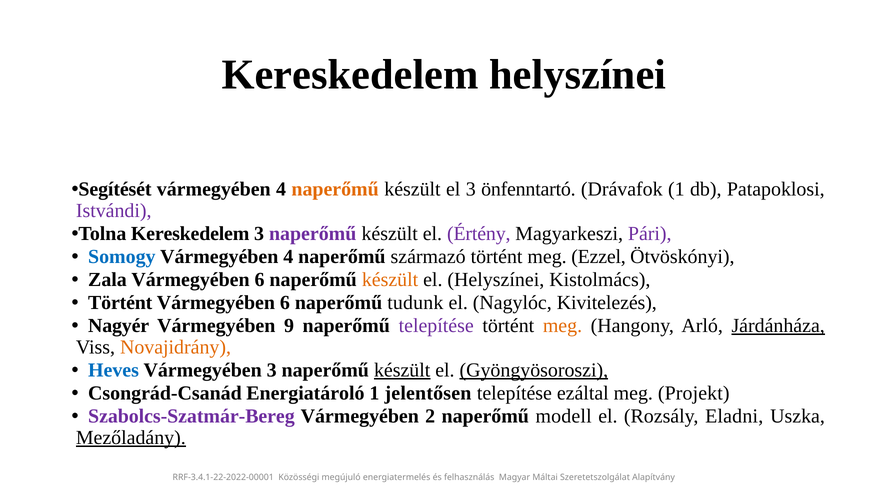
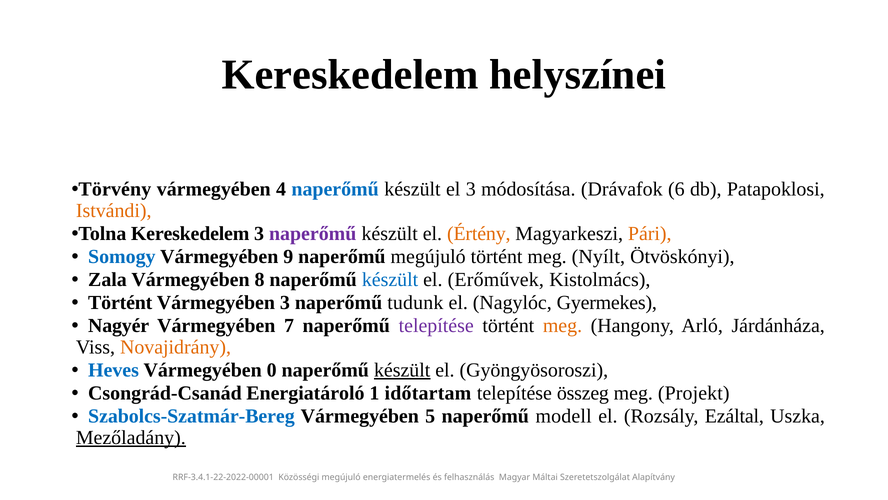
Segítését: Segítését -> Törvény
naperőmű at (335, 189) colour: orange -> blue
önfenntartó: önfenntartó -> módosítása
Drávafok 1: 1 -> 6
Istvándi colour: purple -> orange
Értény colour: purple -> orange
Pári colour: purple -> orange
4 at (288, 257): 4 -> 9
naperőmű származó: származó -> megújuló
Ezzel: Ezzel -> Nyílt
Zala Vármegyében 6: 6 -> 8
készült at (390, 280) colour: orange -> blue
el Helyszínei: Helyszínei -> Erőművek
6 at (285, 303): 6 -> 3
Kivitelezés: Kivitelezés -> Gyermekes
9: 9 -> 7
Járdánháza underline: present -> none
Vármegyében 3: 3 -> 0
Gyöngyösoroszi underline: present -> none
jelentősen: jelentősen -> időtartam
ezáltal: ezáltal -> összeg
Szabolcs-Szatmár-Bereg colour: purple -> blue
2: 2 -> 5
Eladni: Eladni -> Ezáltal
